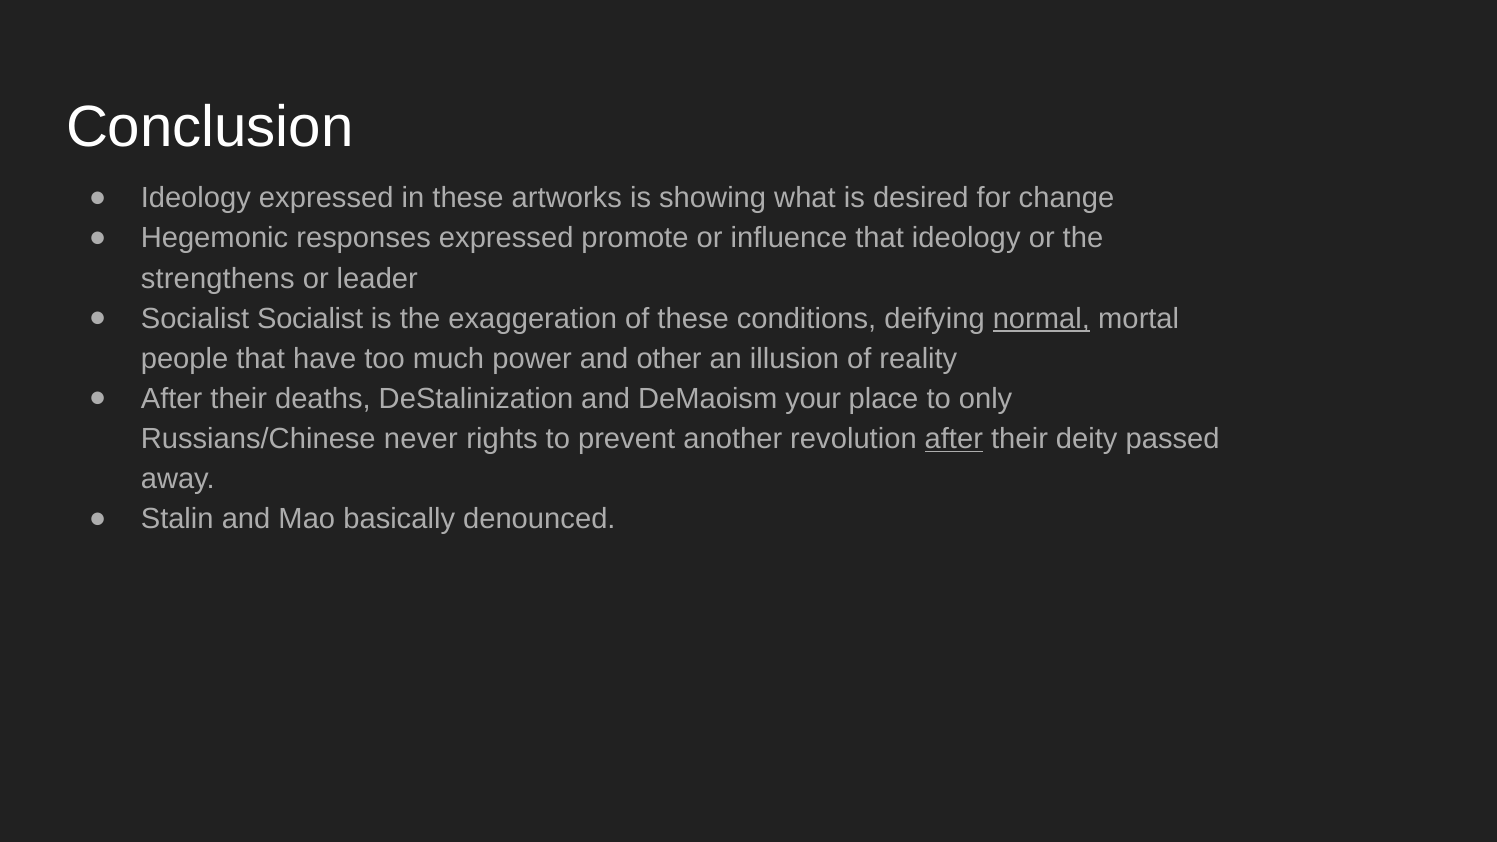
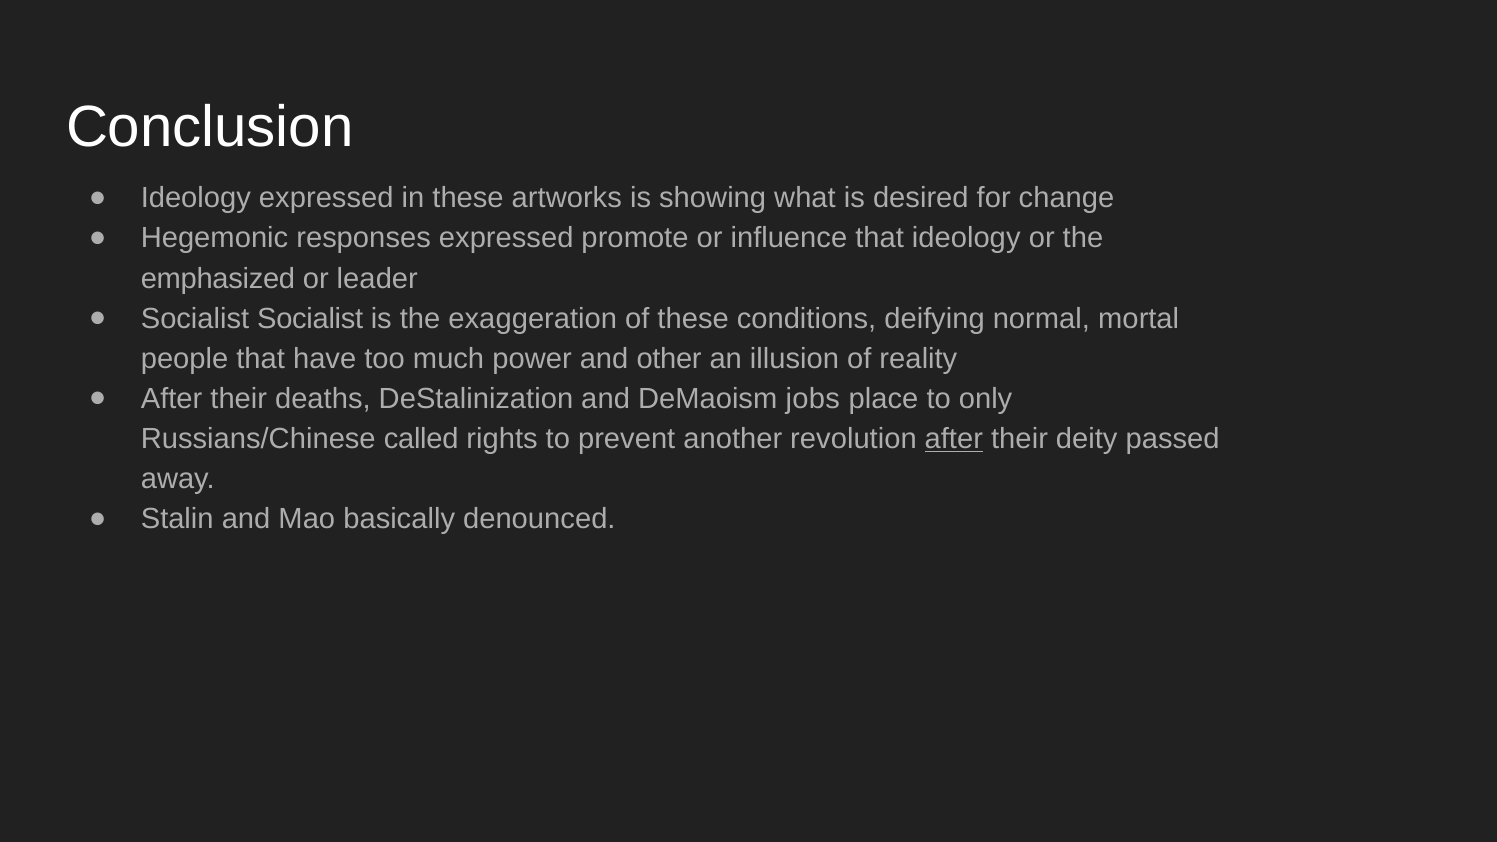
strengthens: strengthens -> emphasized
normal underline: present -> none
your: your -> jobs
never: never -> called
